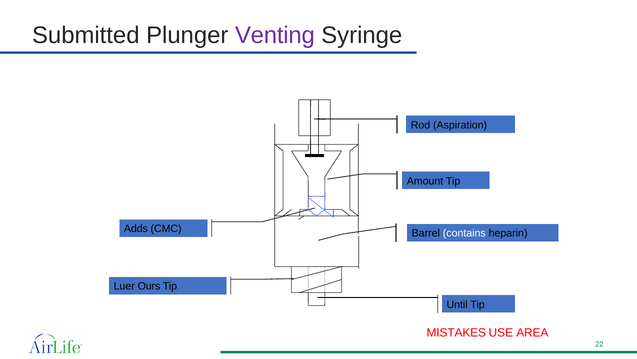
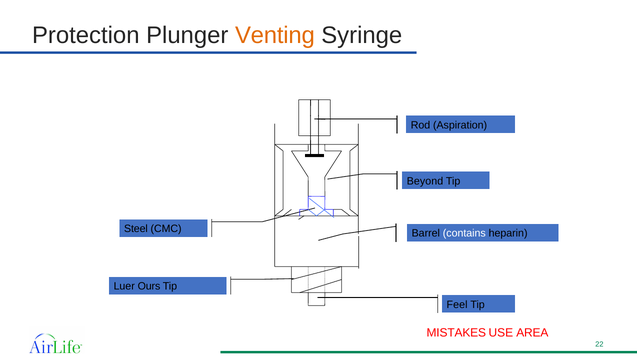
Submitted: Submitted -> Protection
Venting colour: purple -> orange
Amount: Amount -> Beyond
Adds: Adds -> Steel
Until: Until -> Feel
